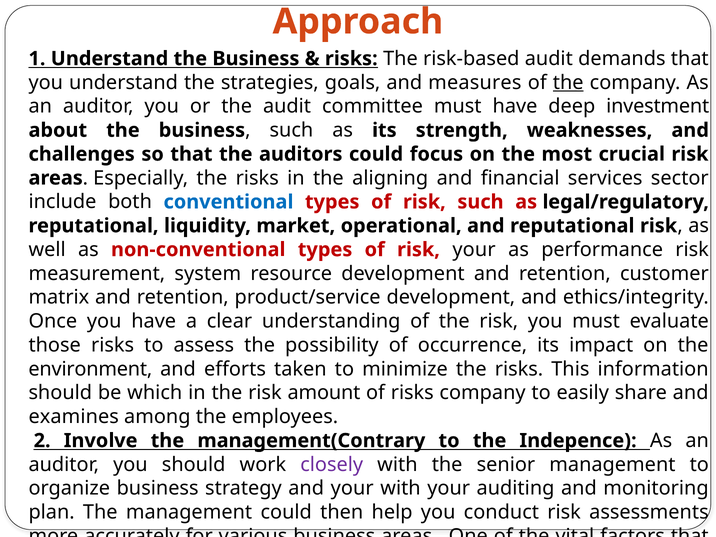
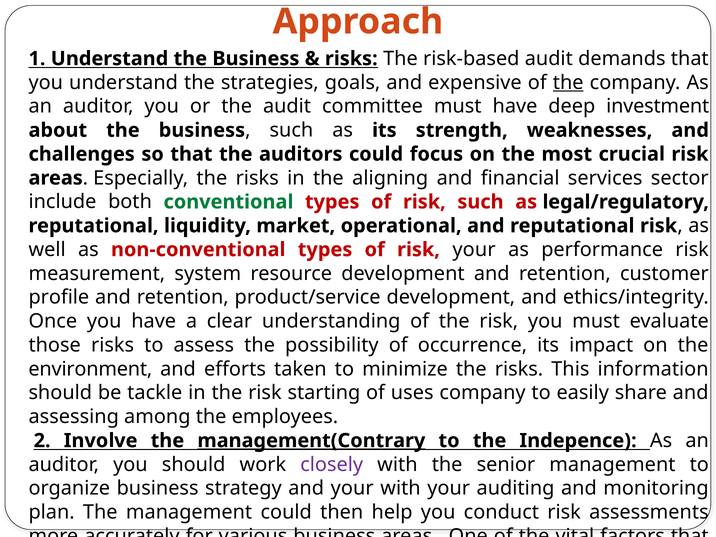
measures: measures -> expensive
conventional colour: blue -> green
matrix: matrix -> profile
which: which -> tackle
amount: amount -> starting
of risks: risks -> uses
examines: examines -> assessing
management(Contrary underline: none -> present
